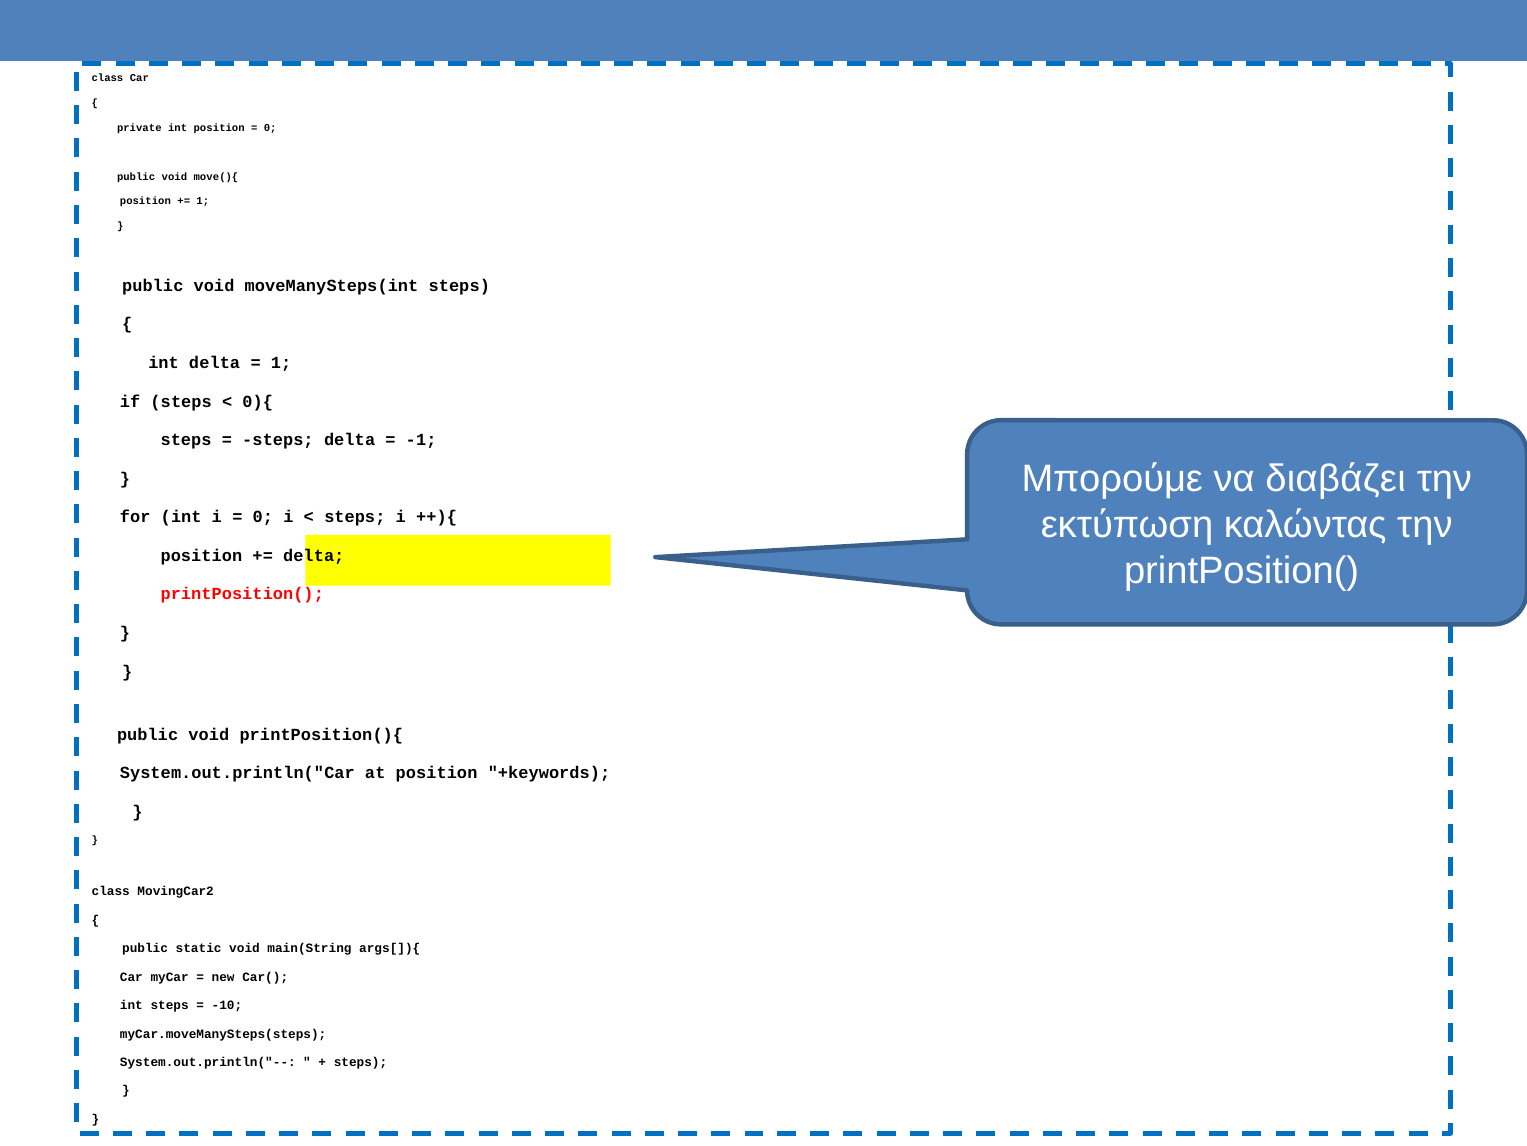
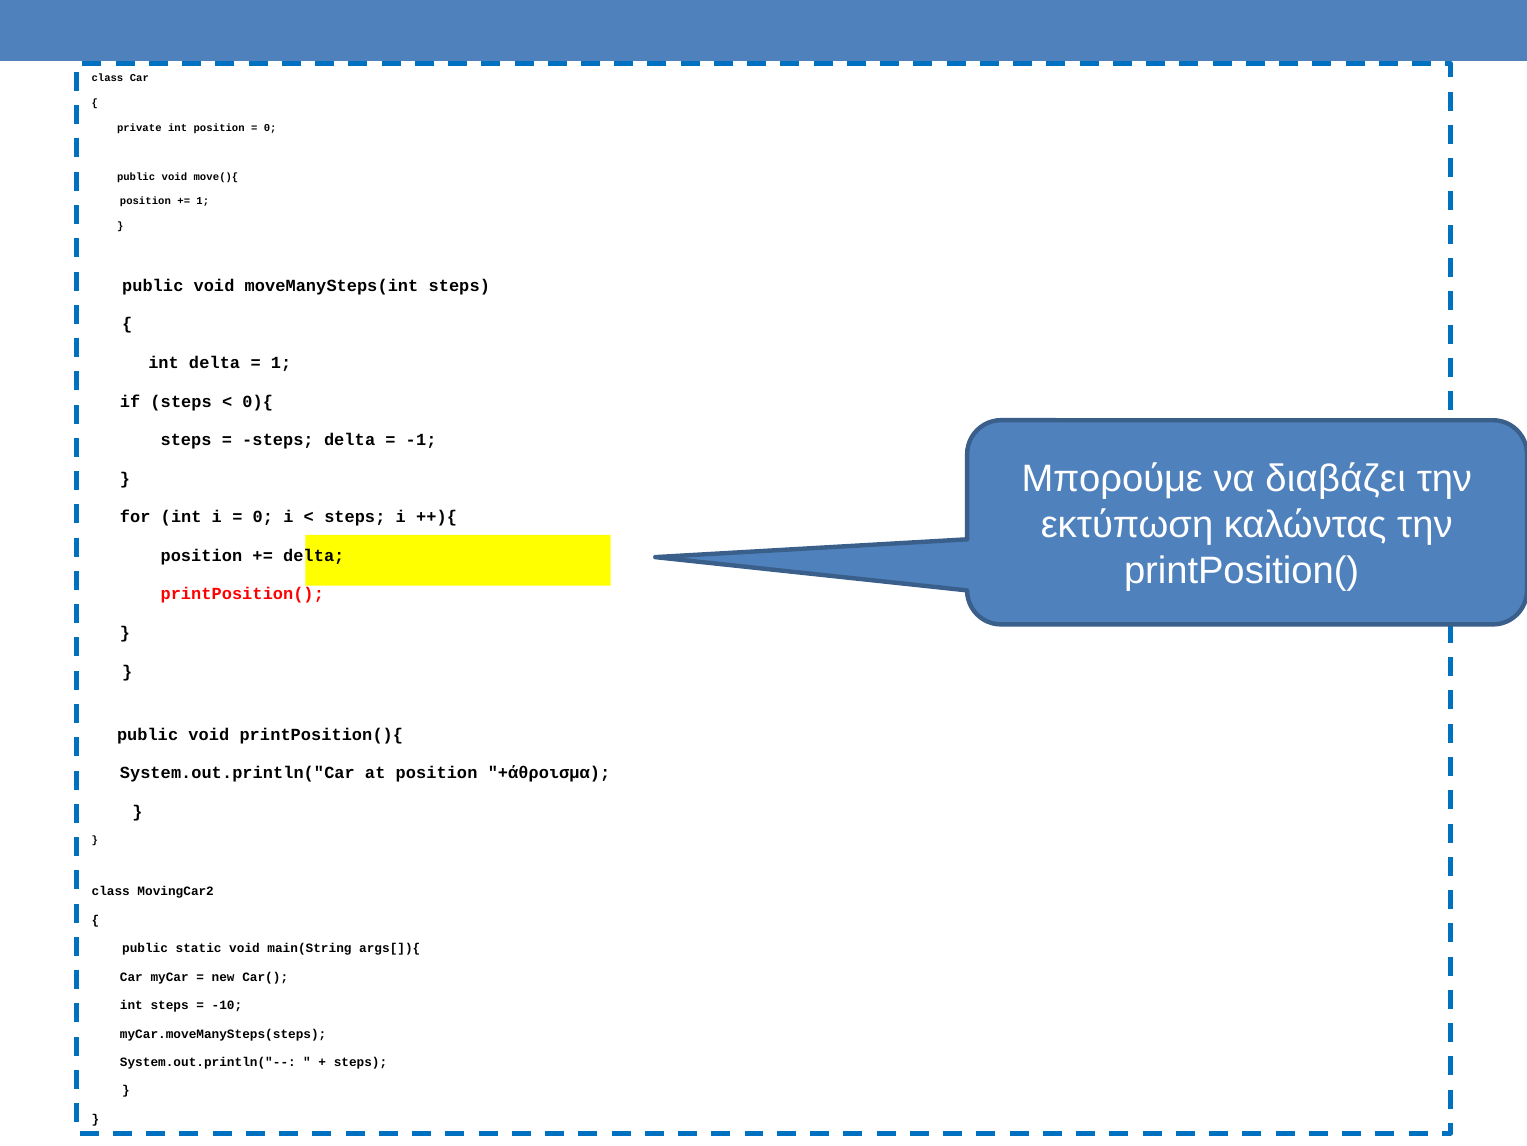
+keywords: +keywords -> +άθροισμα
